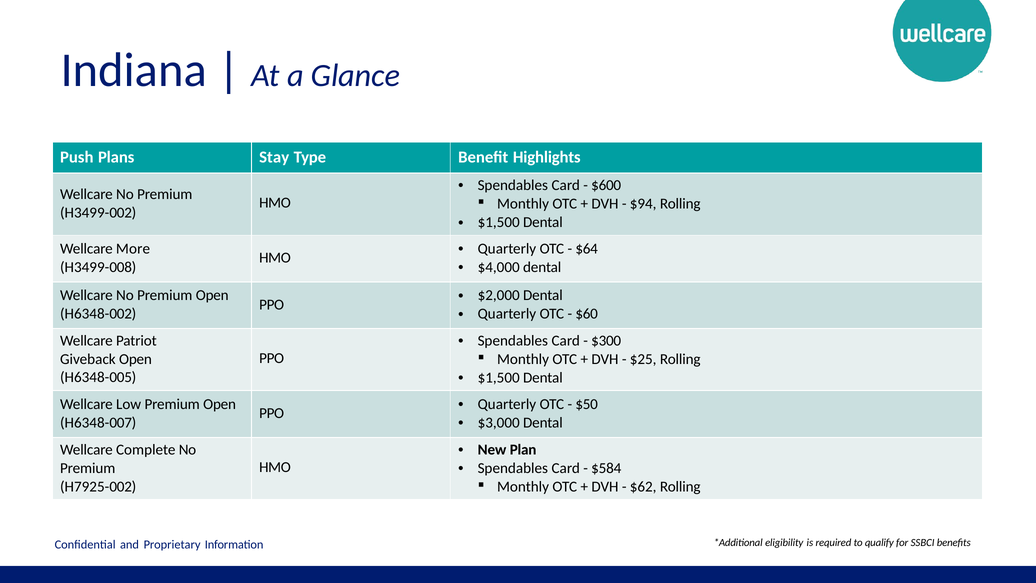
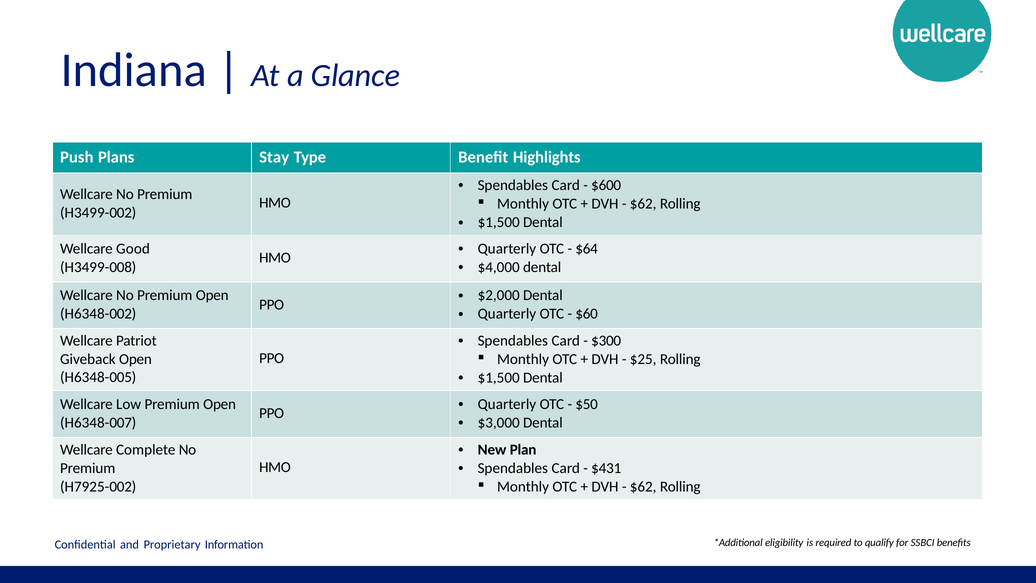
$94 at (643, 204): $94 -> $62
More: More -> Good
$584: $584 -> $431
